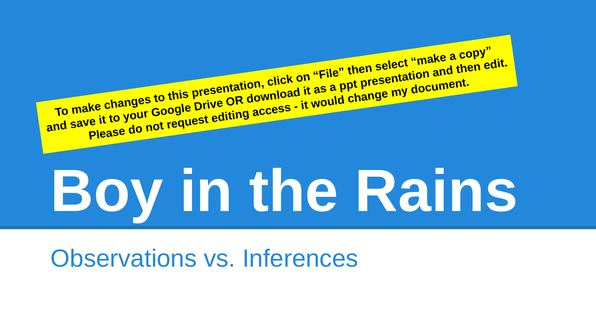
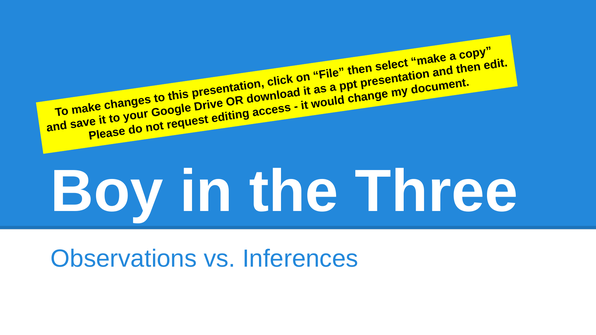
Rains: Rains -> Three
